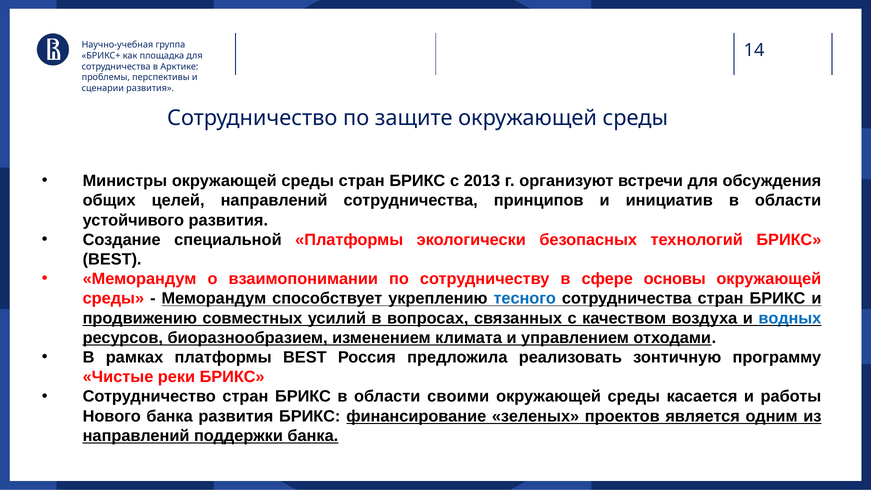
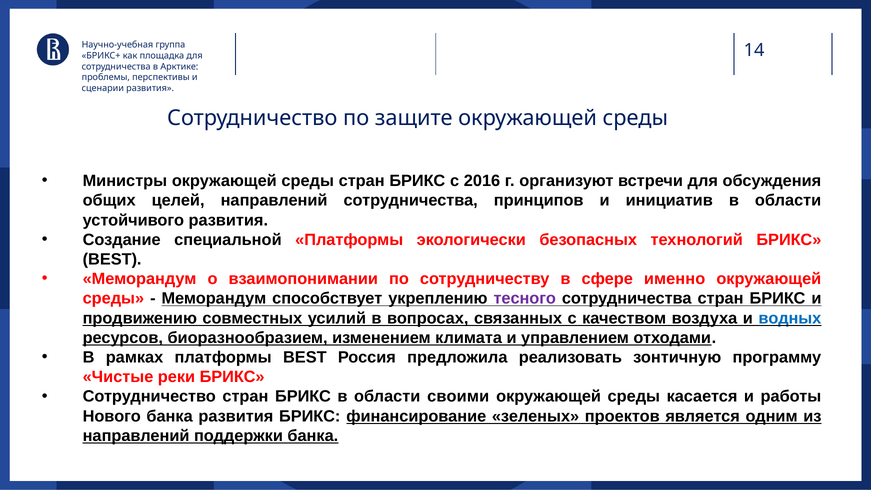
2013: 2013 -> 2016
основы: основы -> именно
тесного colour: blue -> purple
